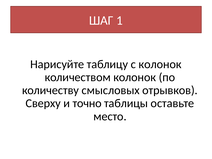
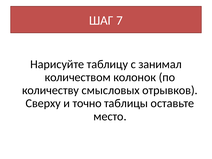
1: 1 -> 7
с колонок: колонок -> занимал
